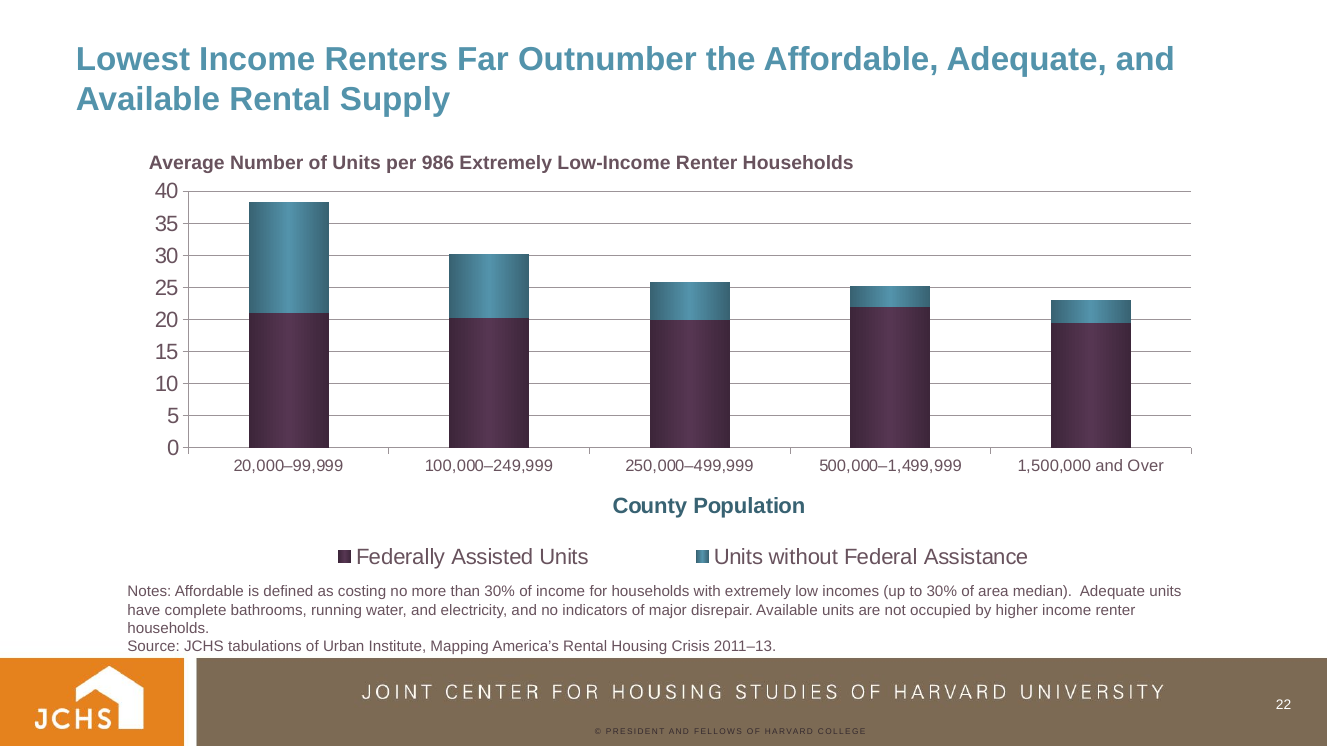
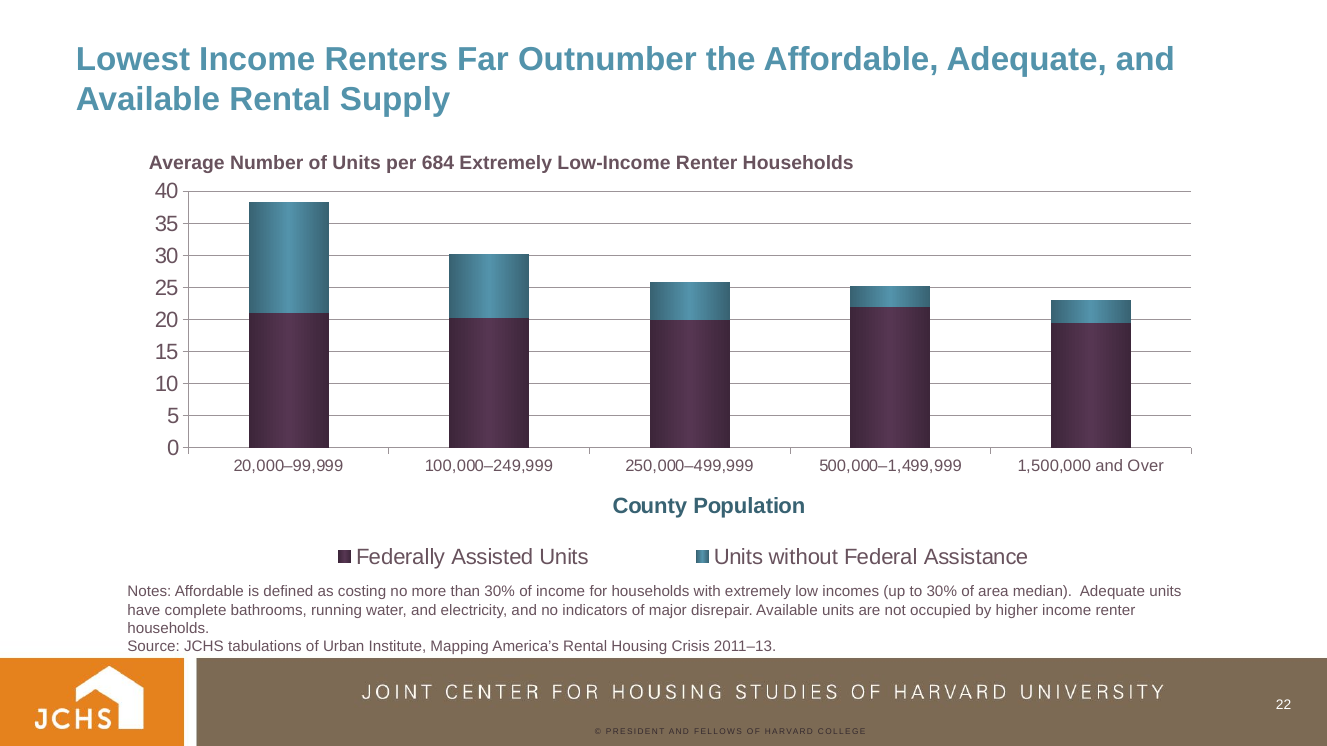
986: 986 -> 684
